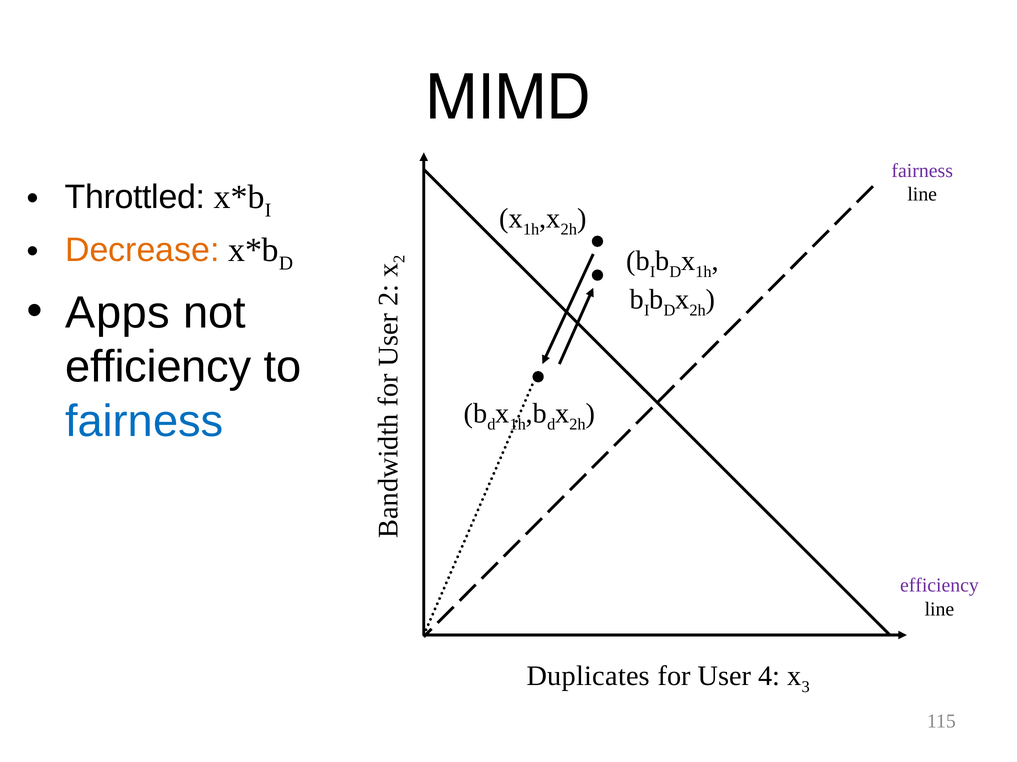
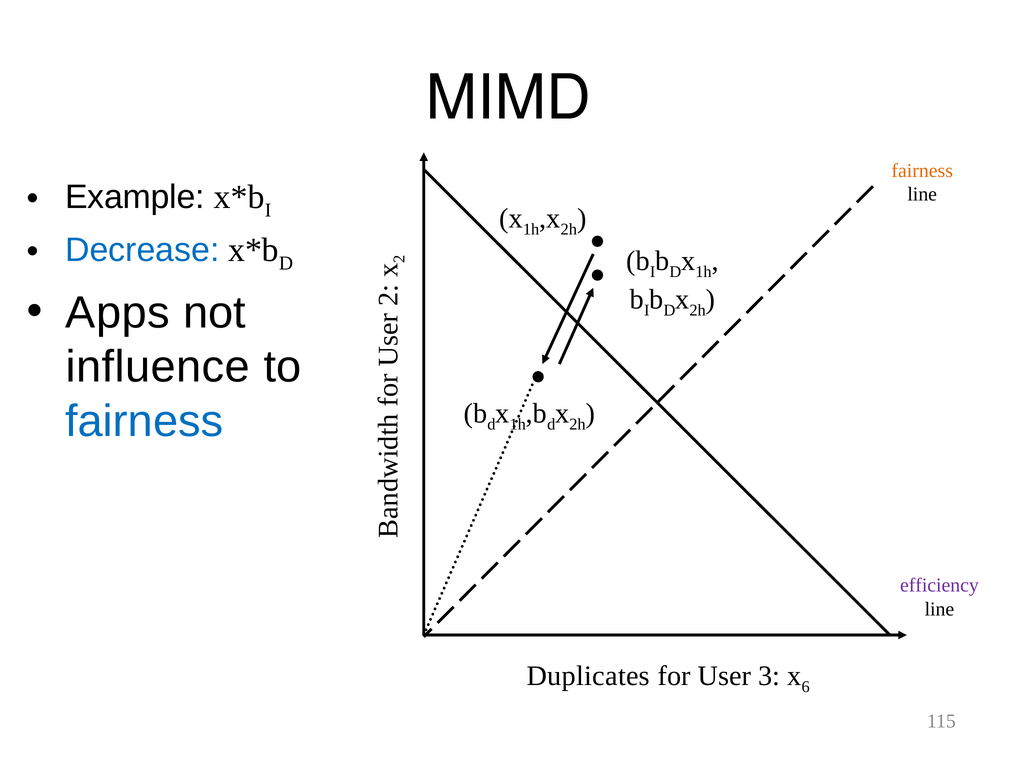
fairness at (922, 171) colour: purple -> orange
Throttled: Throttled -> Example
Decrease colour: orange -> blue
efficiency at (158, 367): efficiency -> influence
4: 4 -> 3
3: 3 -> 6
